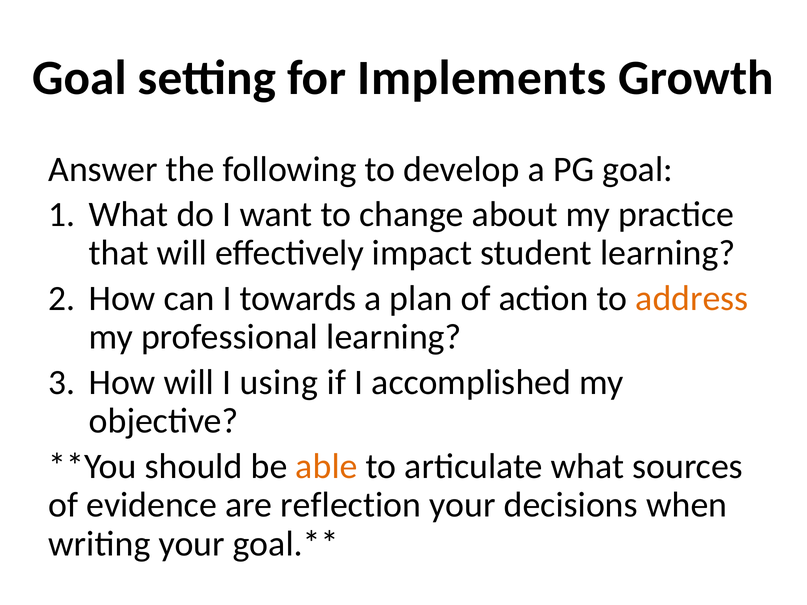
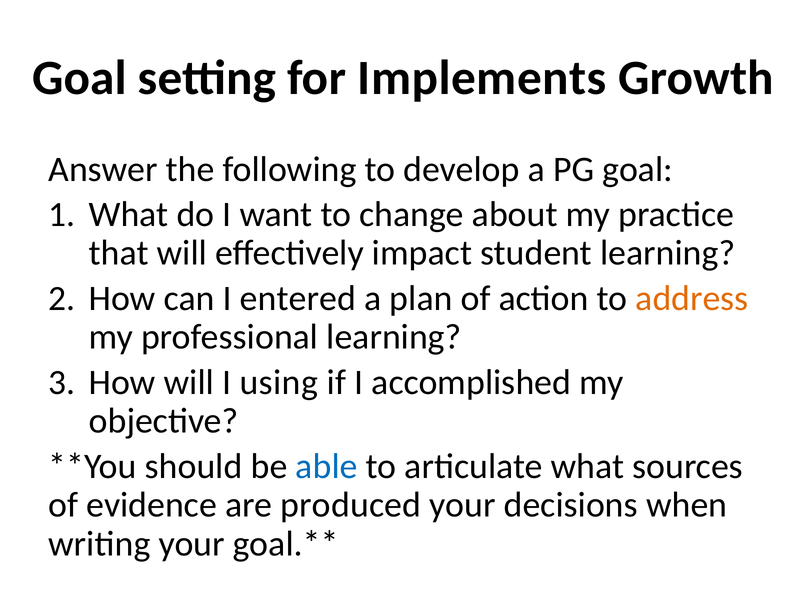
towards: towards -> entered
able colour: orange -> blue
reflection: reflection -> produced
